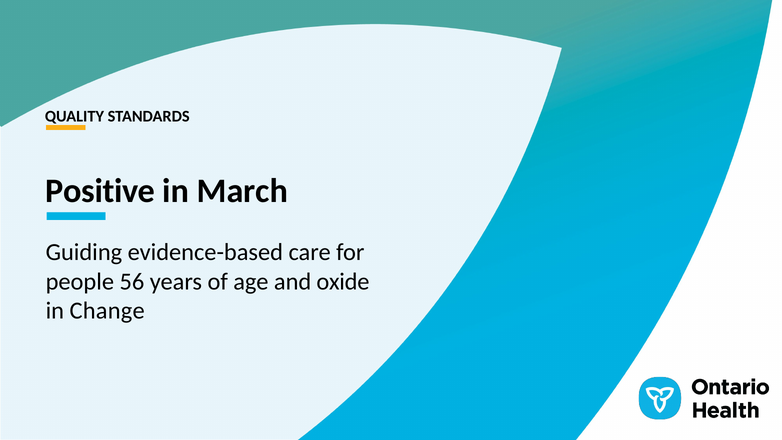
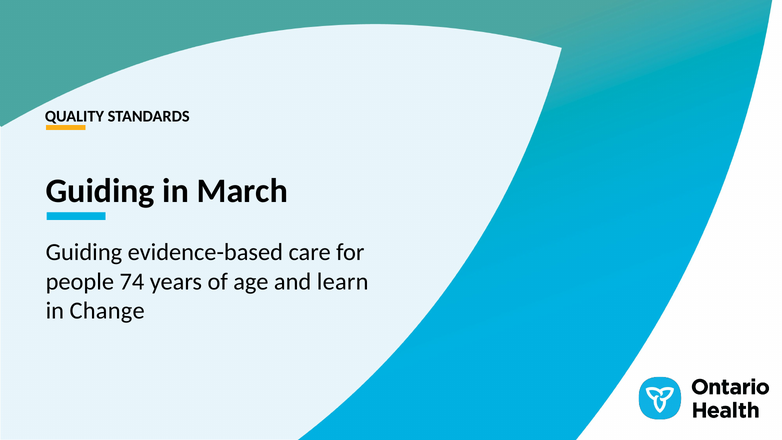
Positive at (100, 191): Positive -> Guiding
56: 56 -> 74
oxide: oxide -> learn
